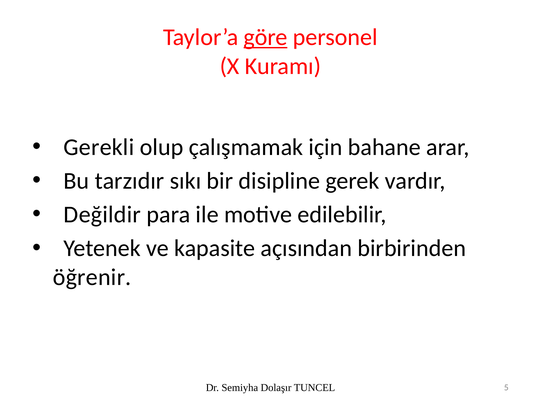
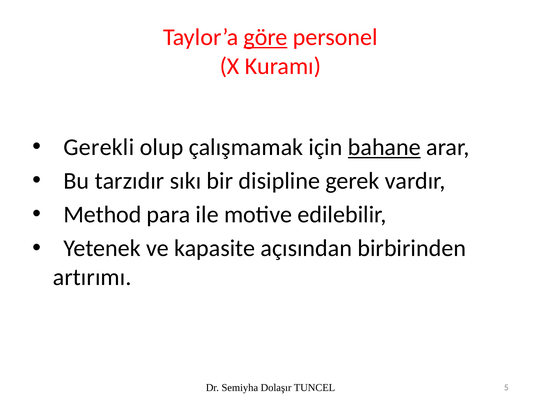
bahane underline: none -> present
Değildir: Değildir -> Method
öğrenir: öğrenir -> artırımı
